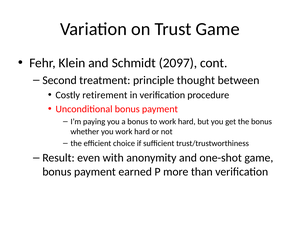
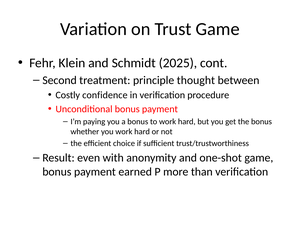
2097: 2097 -> 2025
retirement: retirement -> confidence
